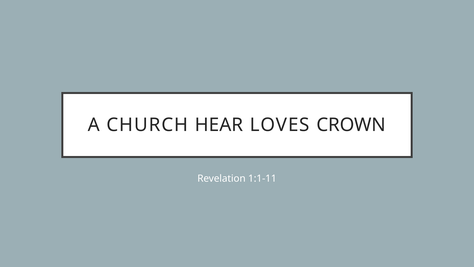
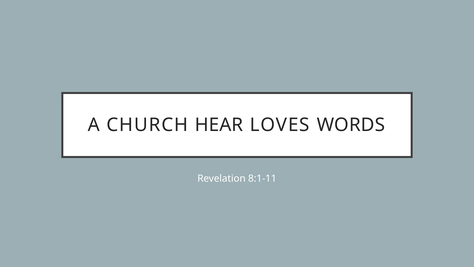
CROWN: CROWN -> WORDS
1:1-11: 1:1-11 -> 8:1-11
